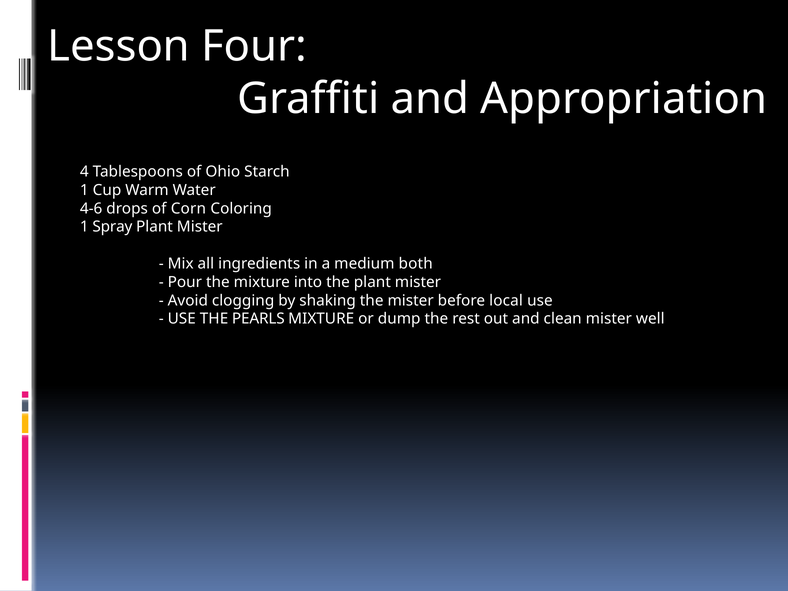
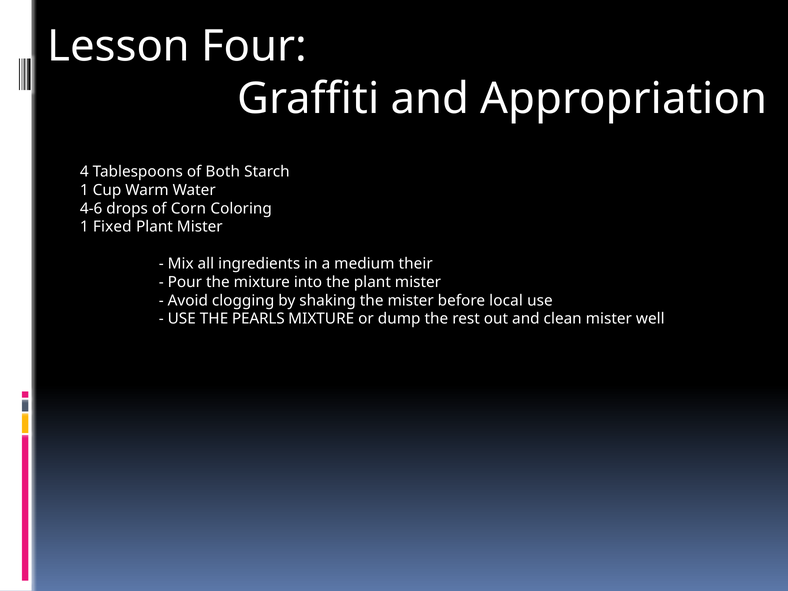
Ohio: Ohio -> Both
Spray: Spray -> Fixed
both: both -> their
